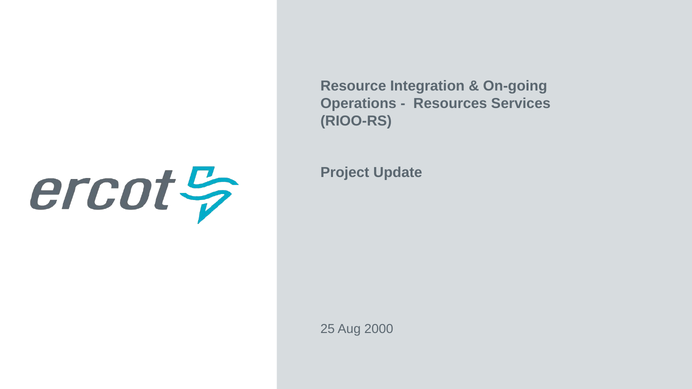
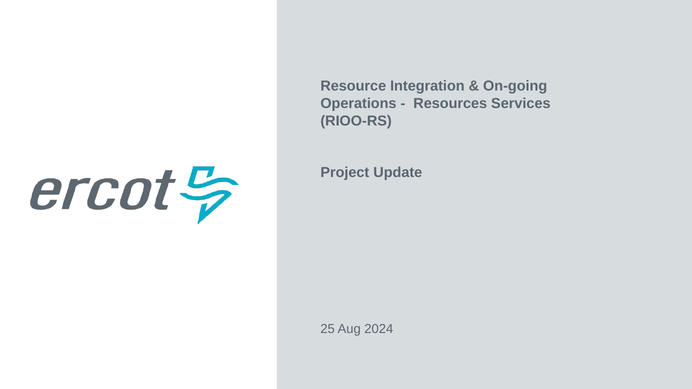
2000: 2000 -> 2024
